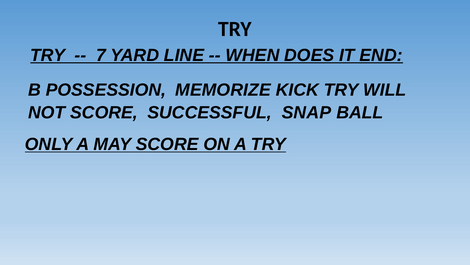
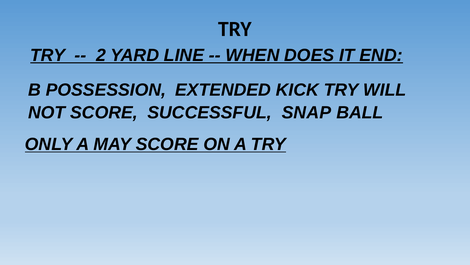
7: 7 -> 2
MEMORIZE: MEMORIZE -> EXTENDED
